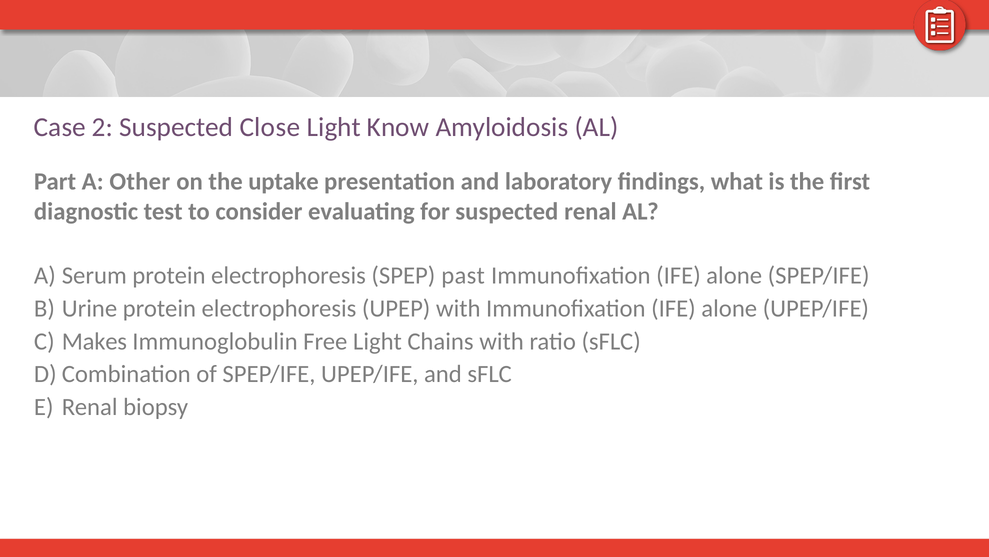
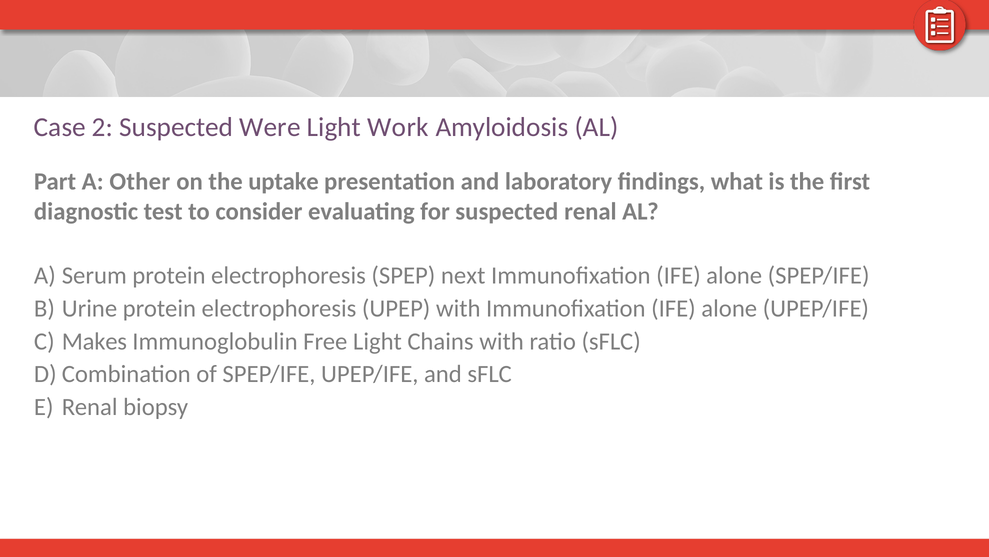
Close: Close -> Were
Know: Know -> Work
past: past -> next
